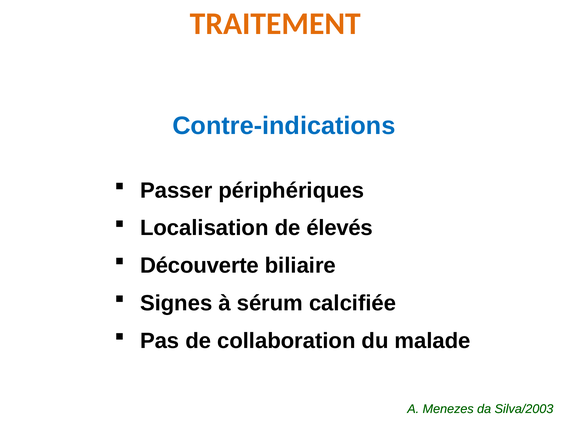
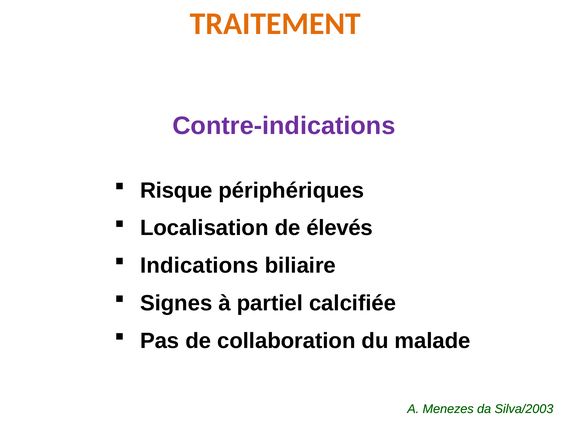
Contre-indications colour: blue -> purple
Passer: Passer -> Risque
Découverte: Découverte -> Indications
sérum: sérum -> partiel
